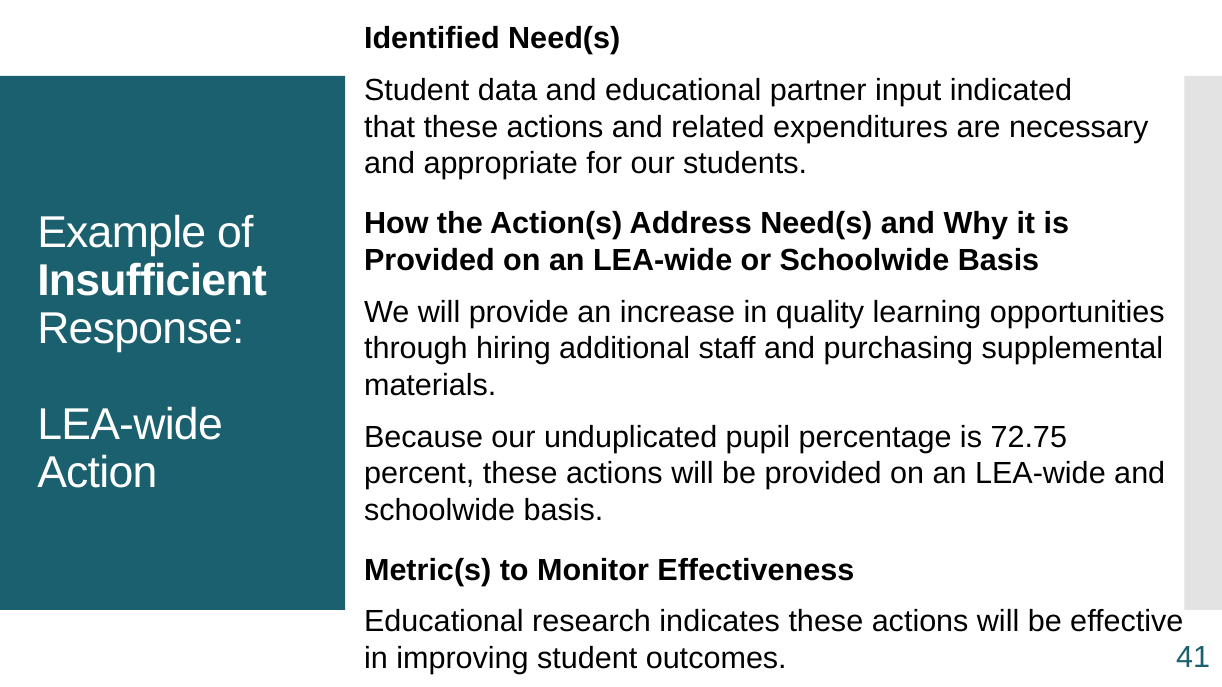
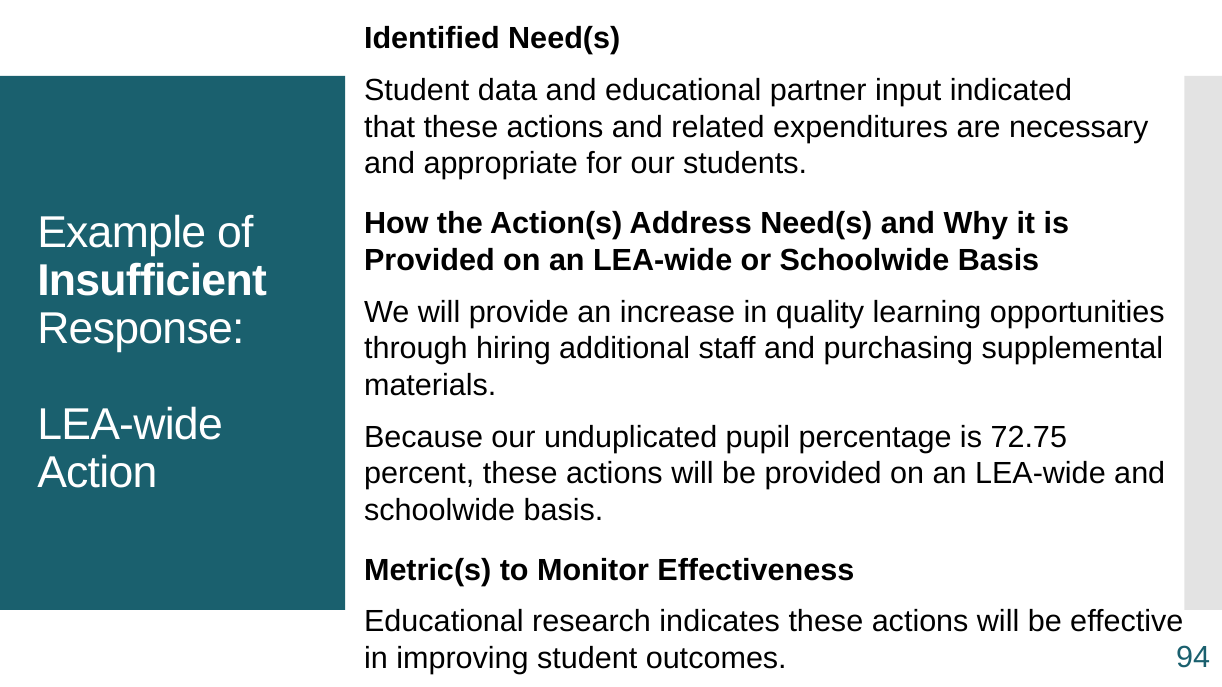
41: 41 -> 94
